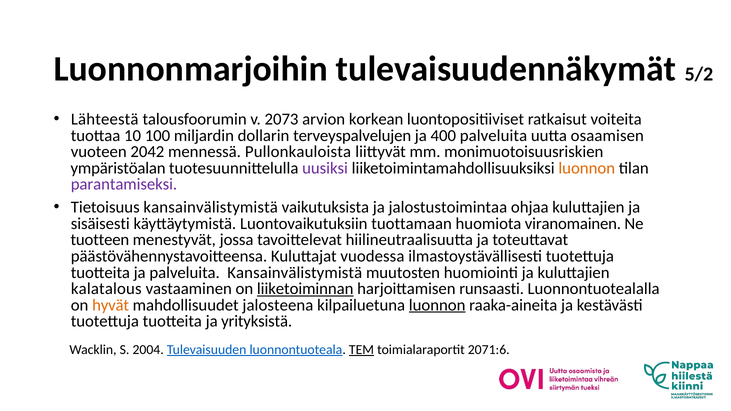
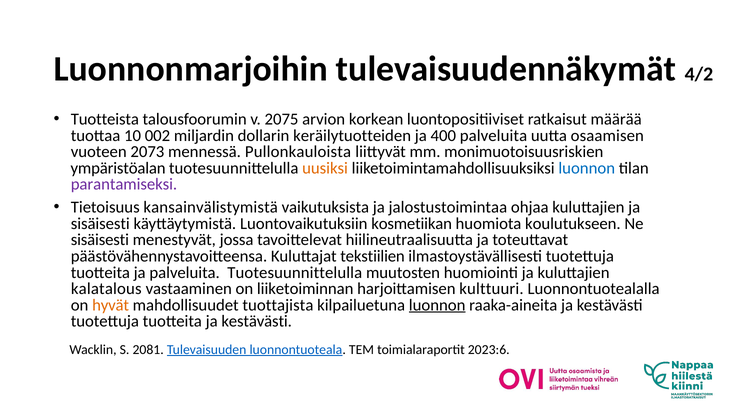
5/2: 5/2 -> 4/2
Lähteestä: Lähteestä -> Tuotteista
2073: 2073 -> 2075
voiteita: voiteita -> määrää
100: 100 -> 002
terveyspalvelujen: terveyspalvelujen -> keräilytuotteiden
2042: 2042 -> 2073
uusiksi colour: purple -> orange
luonnon at (587, 168) colour: orange -> blue
tuottamaan: tuottamaan -> kosmetiikan
viranomainen: viranomainen -> koulutukseen
tuotteen at (100, 240): tuotteen -> sisäisesti
vuodessa: vuodessa -> tekstiilien
palveluita Kansainvälistymistä: Kansainvälistymistä -> Tuotesuunnittelulla
liiketoiminnan underline: present -> none
runsaasti: runsaasti -> kulttuuri
jalosteena: jalosteena -> tuottajista
tuotteita ja yrityksistä: yrityksistä -> kestävästi
2004: 2004 -> 2081
TEM underline: present -> none
2071:6: 2071:6 -> 2023:6
